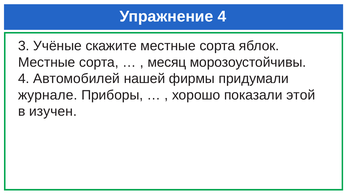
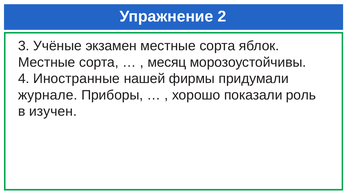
Упражнение 4: 4 -> 2
скажите: скажите -> экзамен
Автомобилей: Автомобилей -> Иностранные
этой: этой -> роль
